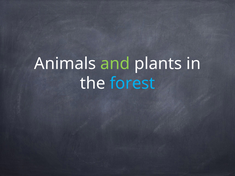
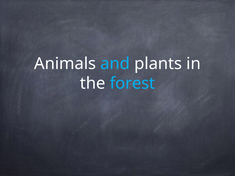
and colour: light green -> light blue
